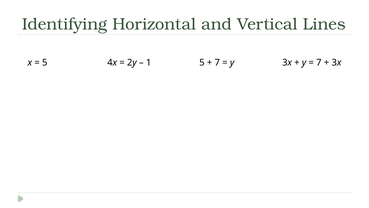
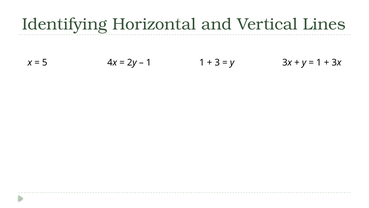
1 5: 5 -> 1
7 at (217, 63): 7 -> 3
7 at (319, 63): 7 -> 1
